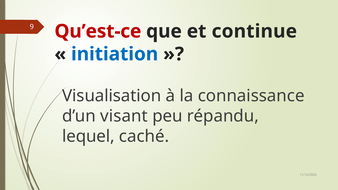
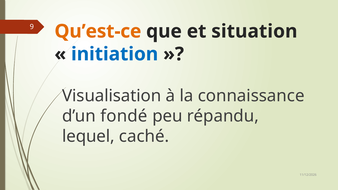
Qu’est-ce colour: red -> orange
continue: continue -> situation
visant: visant -> fondé
